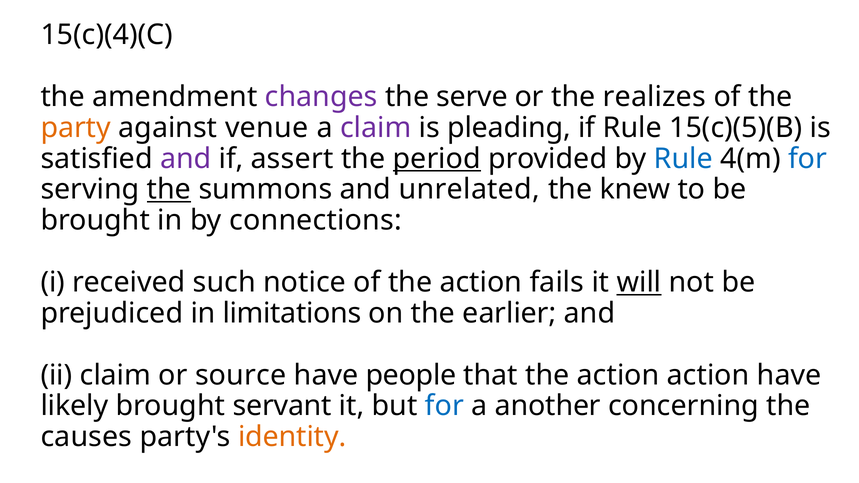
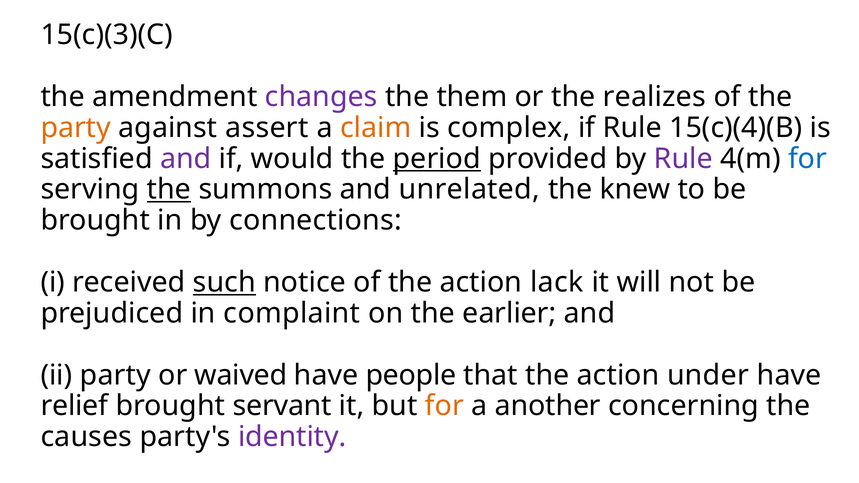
15(c)(4)(C: 15(c)(4)(C -> 15(c)(3)(C
serve: serve -> them
venue: venue -> assert
claim at (376, 128) colour: purple -> orange
pleading: pleading -> complex
15(c)(5)(B: 15(c)(5)(B -> 15(c)(4)(B
assert: assert -> would
Rule at (683, 159) colour: blue -> purple
such underline: none -> present
fails: fails -> lack
will underline: present -> none
limitations: limitations -> complaint
ii claim: claim -> party
source: source -> waived
action action: action -> under
likely: likely -> relief
for at (444, 406) colour: blue -> orange
identity colour: orange -> purple
